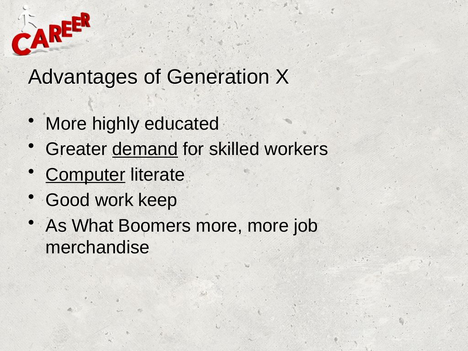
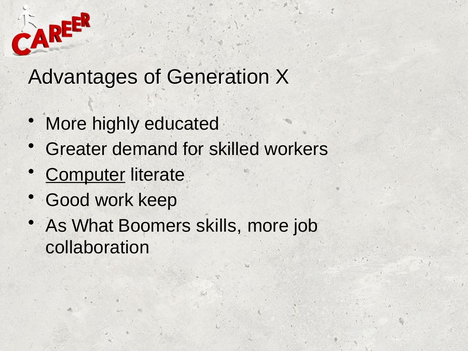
demand underline: present -> none
Boomers more: more -> skills
merchandise: merchandise -> collaboration
